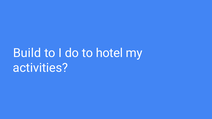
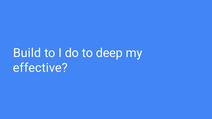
hotel: hotel -> deep
activities: activities -> effective
